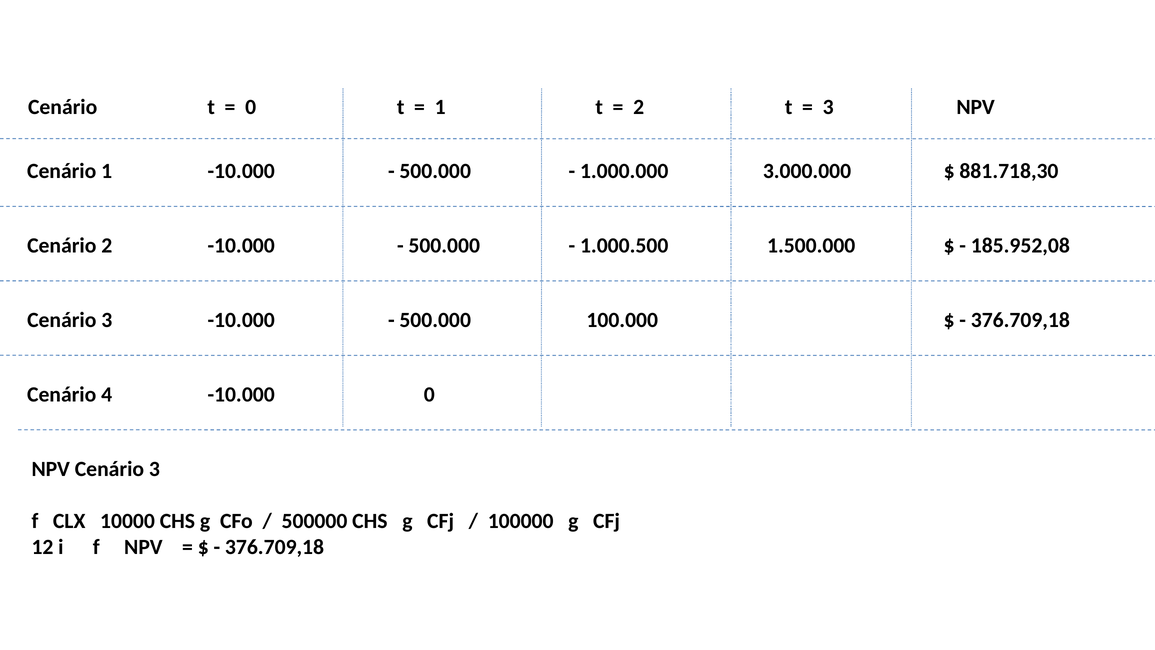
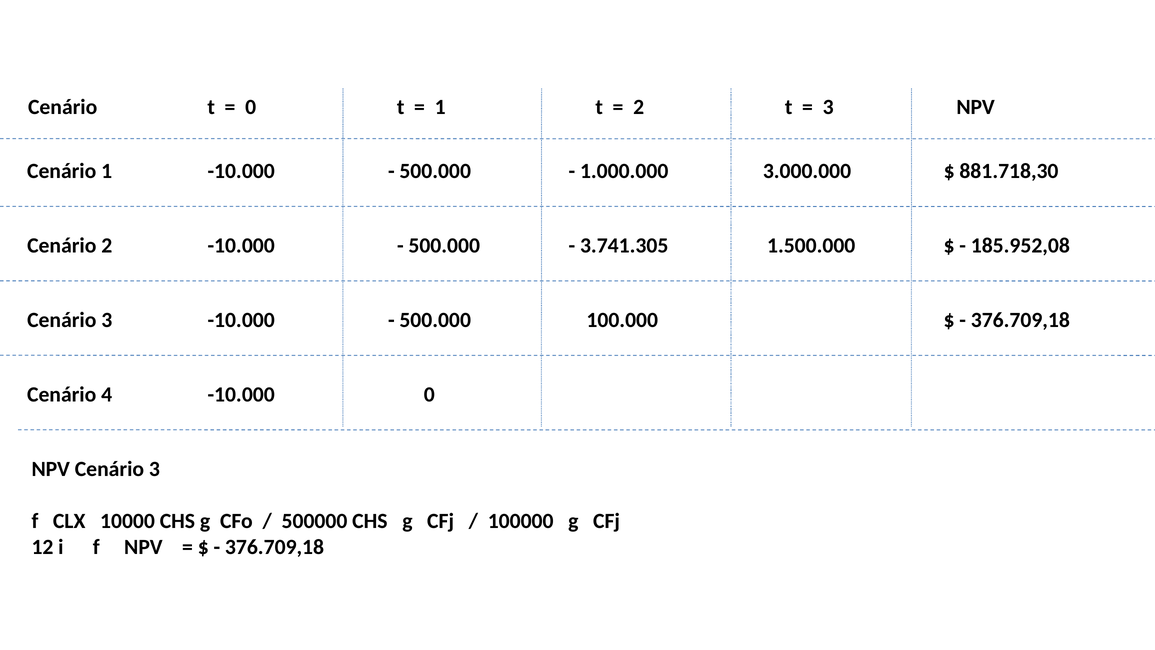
1.000.500: 1.000.500 -> 3.741.305
